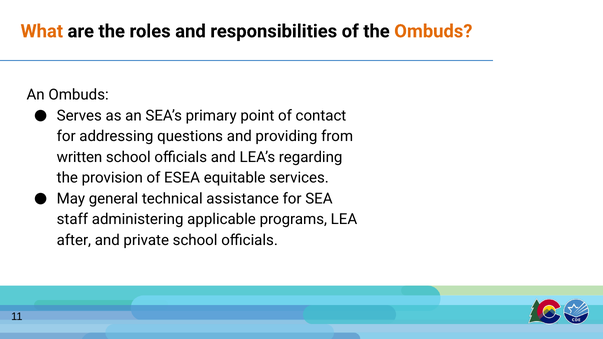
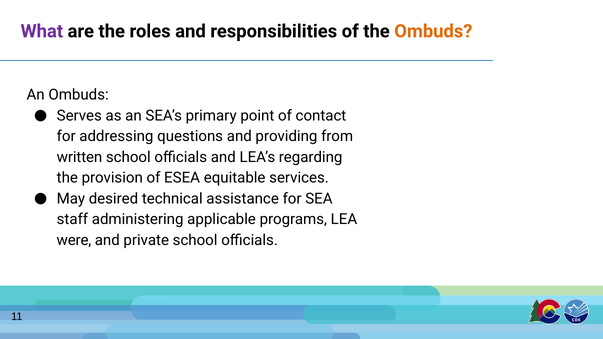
What colour: orange -> purple
general: general -> desired
after: after -> were
